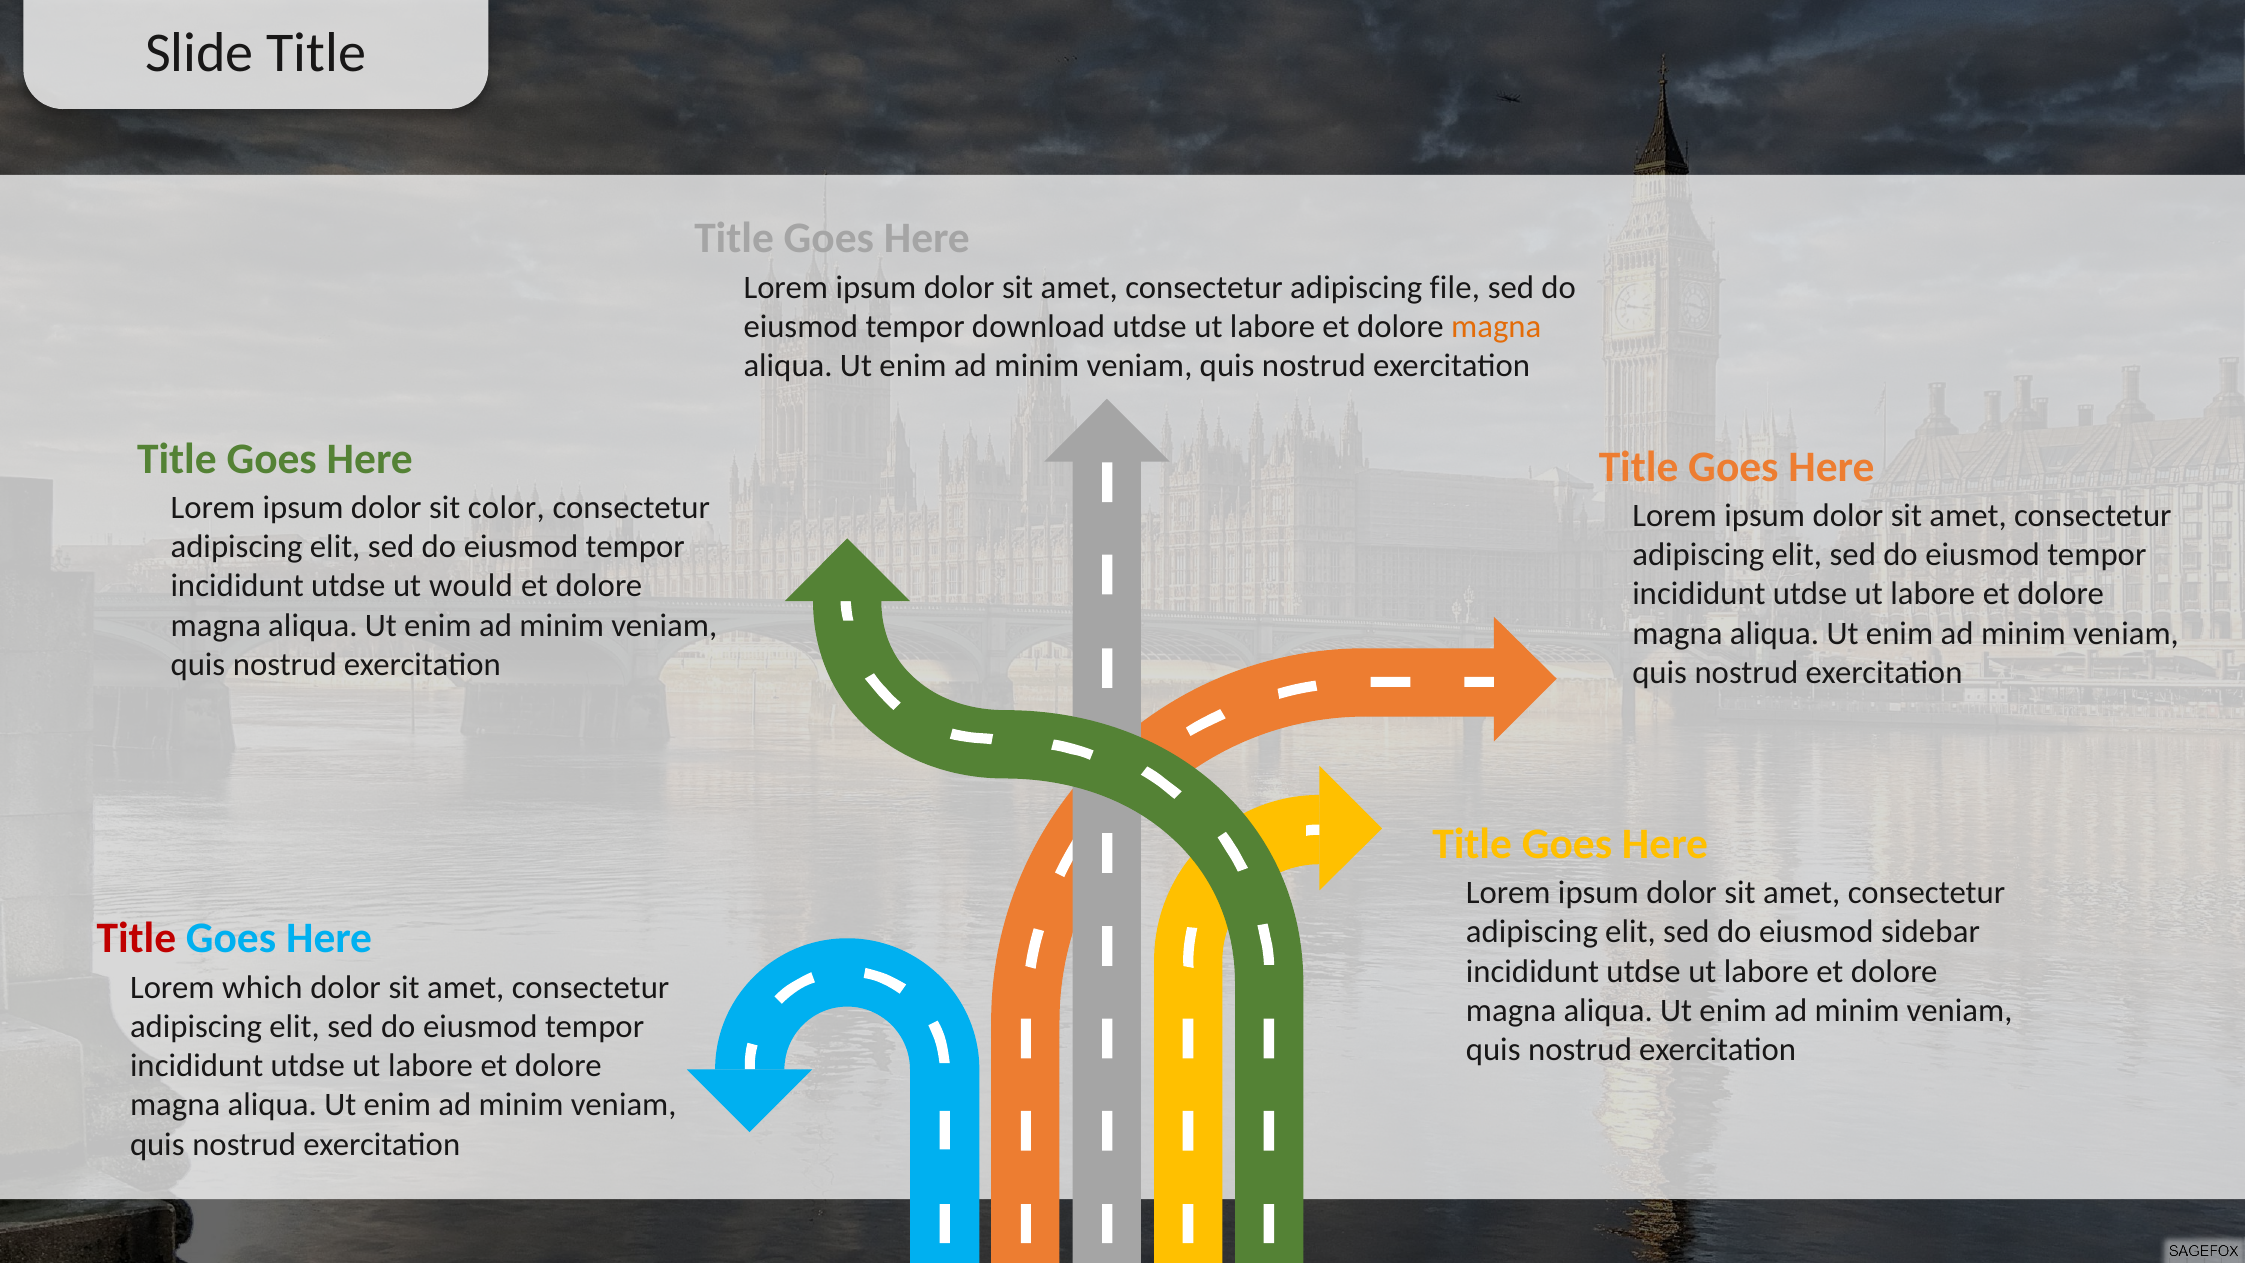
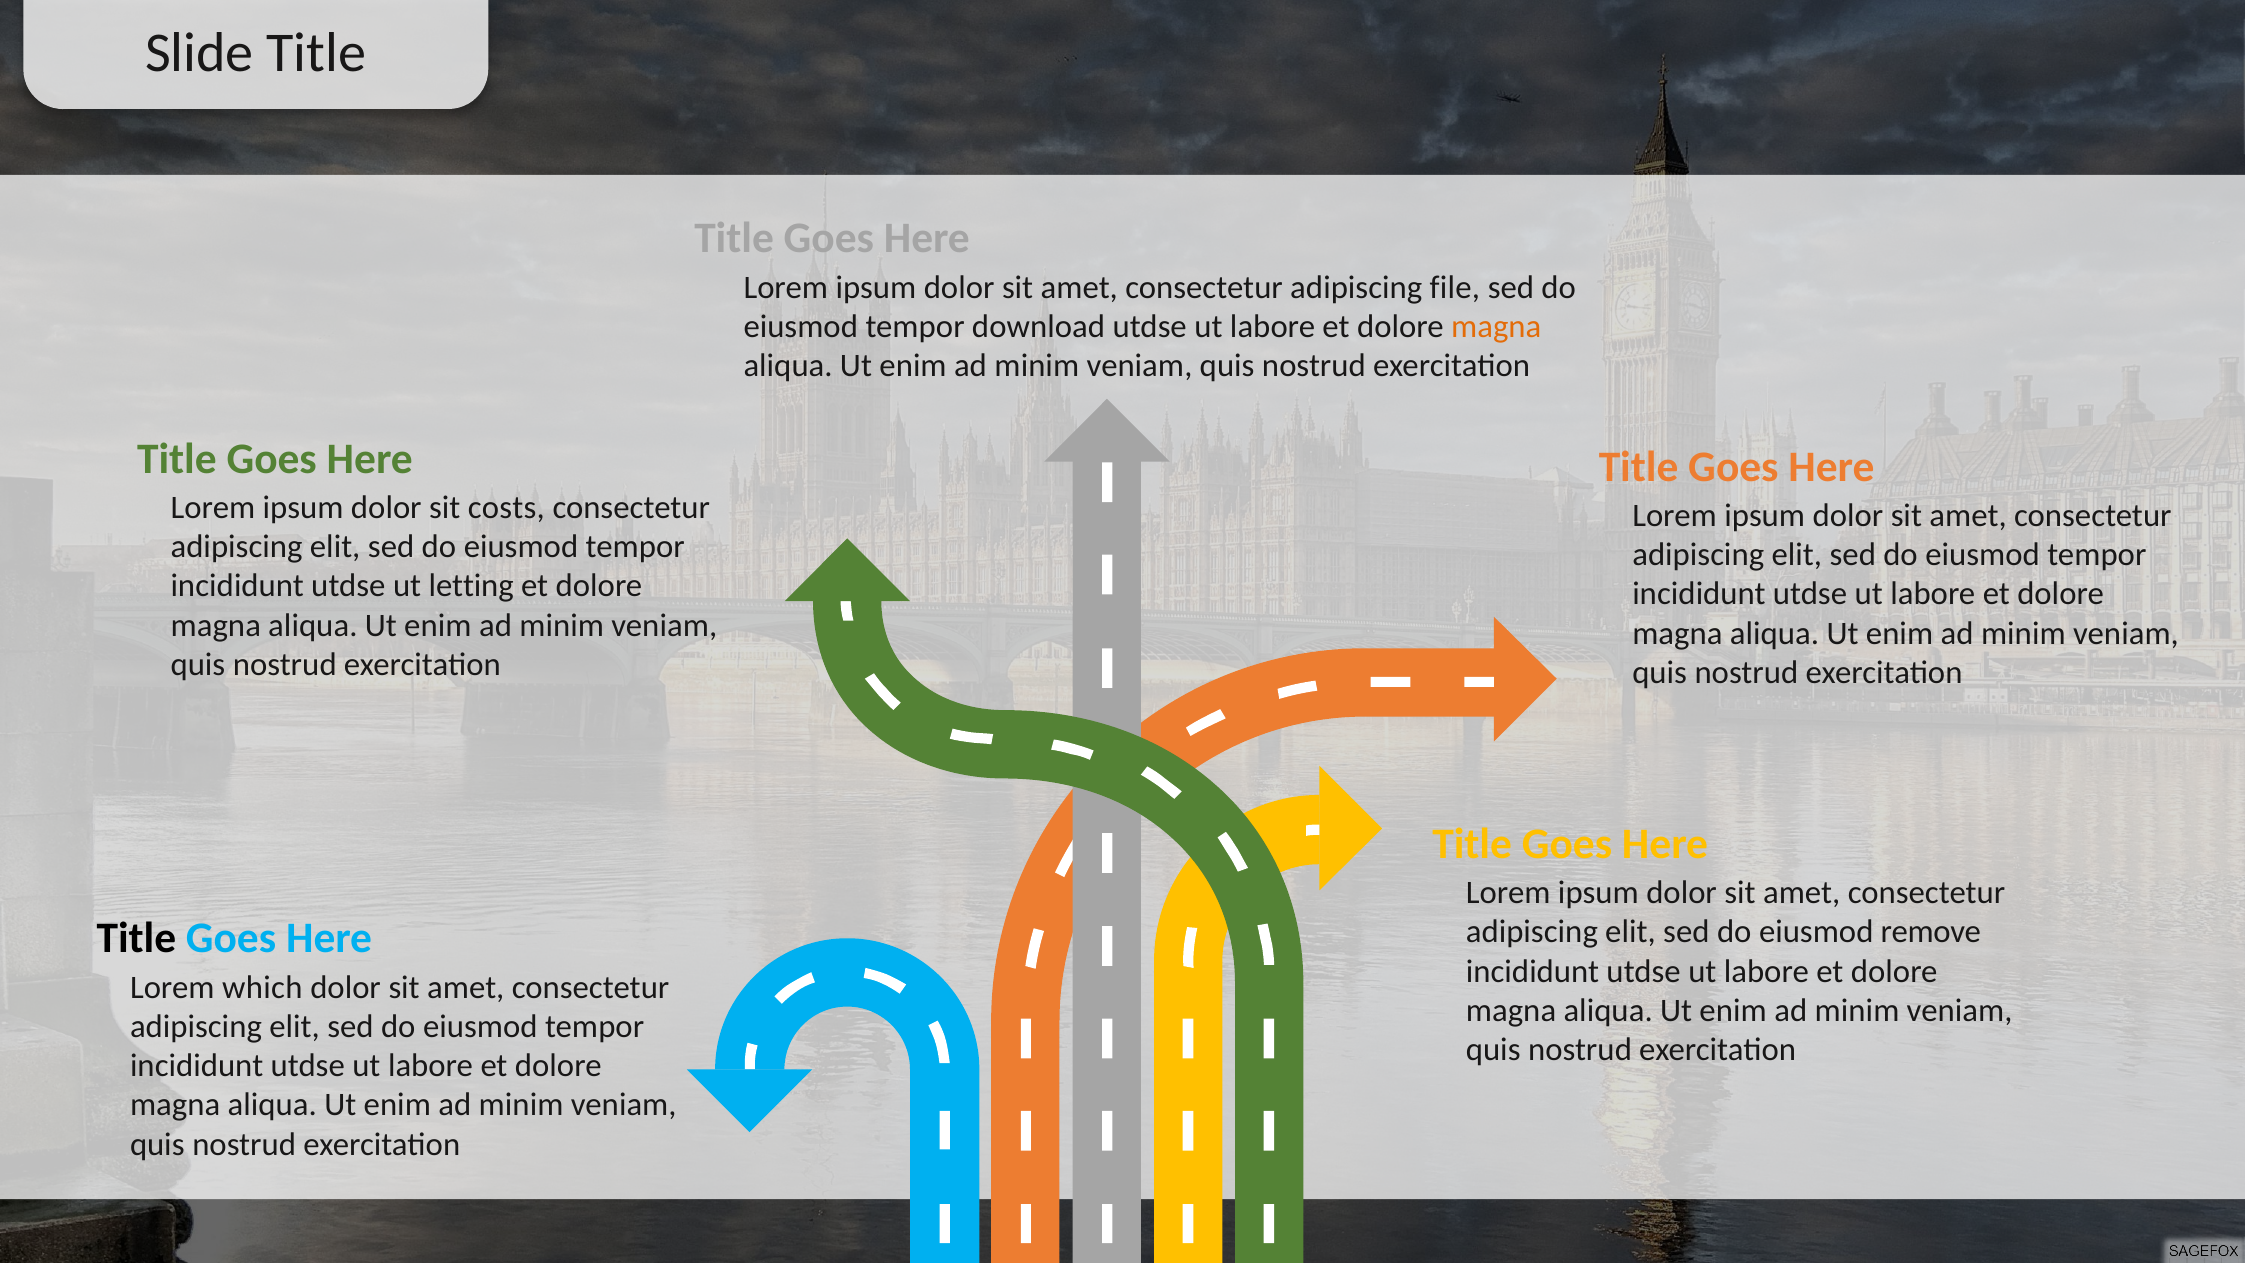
color: color -> costs
would: would -> letting
sidebar: sidebar -> remove
Title at (136, 938) colour: red -> black
